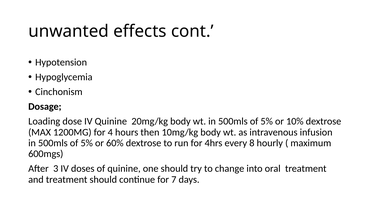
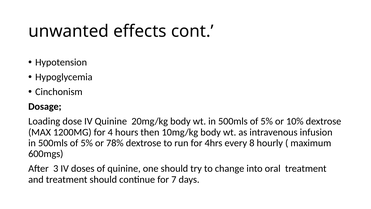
60%: 60% -> 78%
